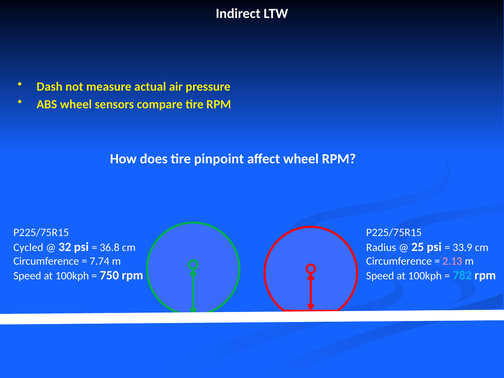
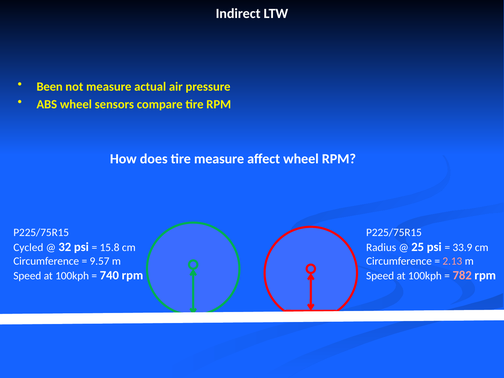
Dash: Dash -> Been
tire pinpoint: pinpoint -> measure
36.8: 36.8 -> 15.8
7.74: 7.74 -> 9.57
750: 750 -> 740
782 colour: light blue -> pink
